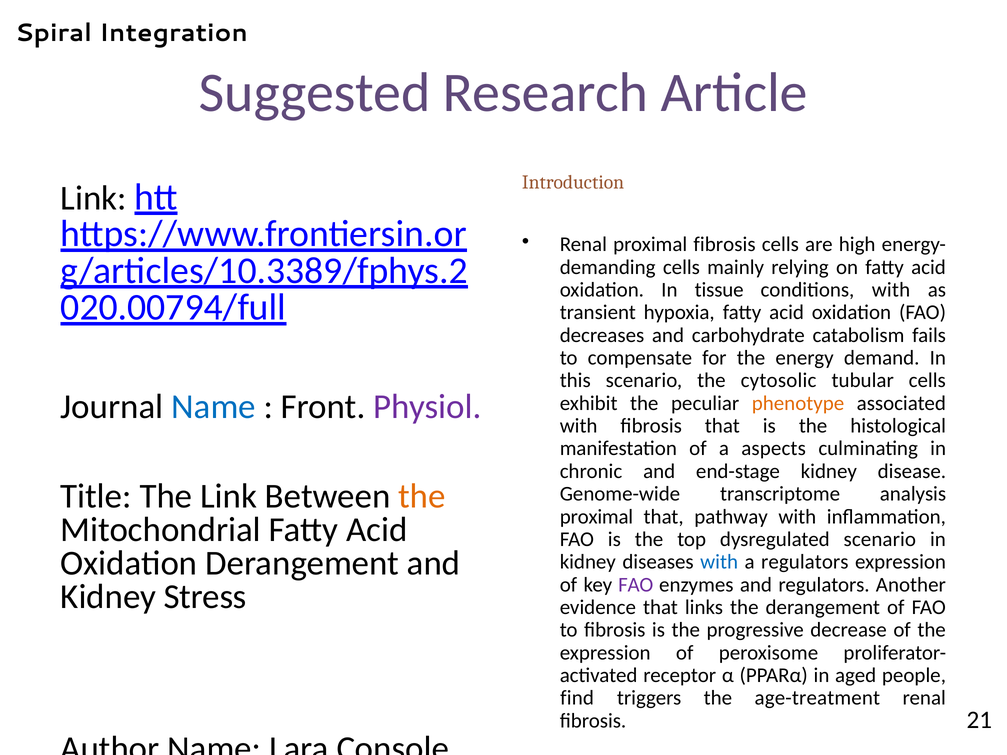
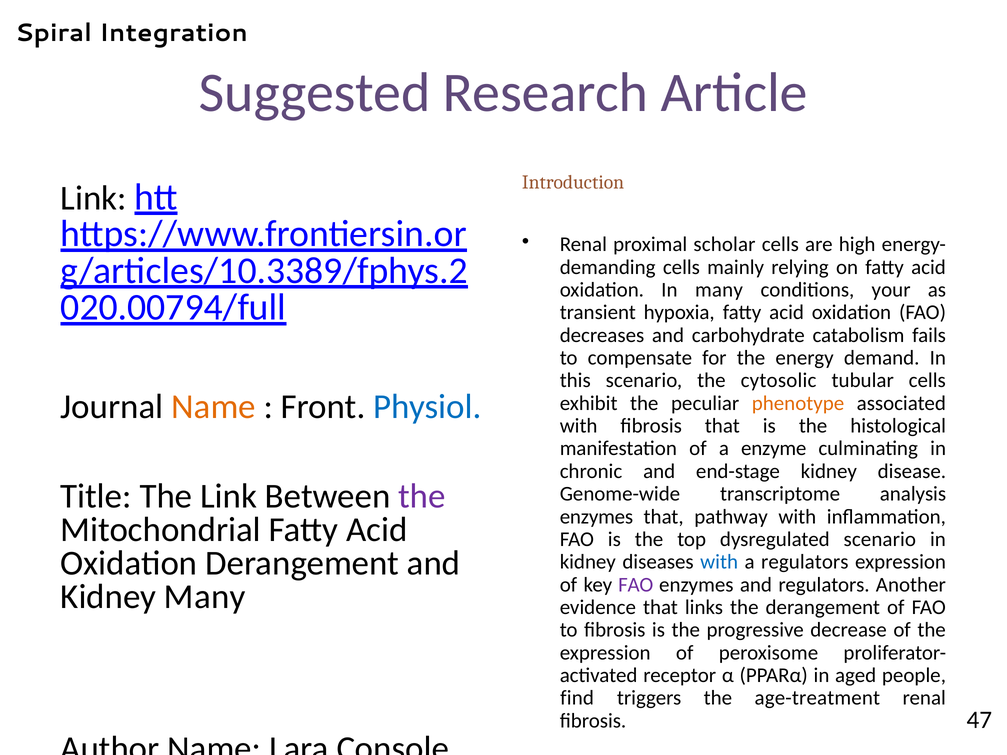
proximal fibrosis: fibrosis -> scholar
In tissue: tissue -> many
conditions with: with -> your
Name at (214, 407) colour: blue -> orange
Physiol colour: purple -> blue
aspects: aspects -> enzyme
the at (422, 496) colour: orange -> purple
proximal at (596, 517): proximal -> enzymes
Kidney Stress: Stress -> Many
21: 21 -> 47
